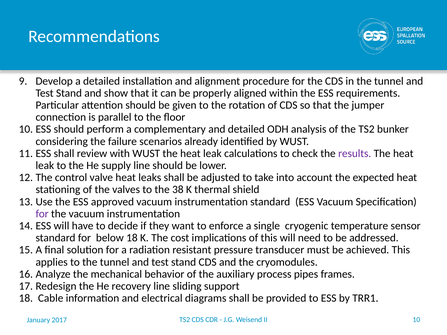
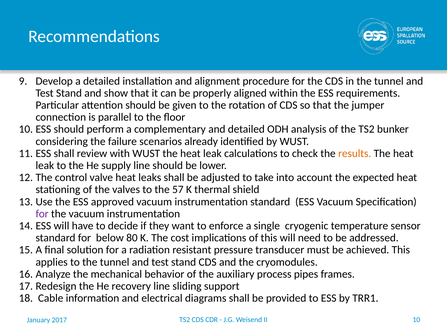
results colour: purple -> orange
38: 38 -> 57
below 18: 18 -> 80
